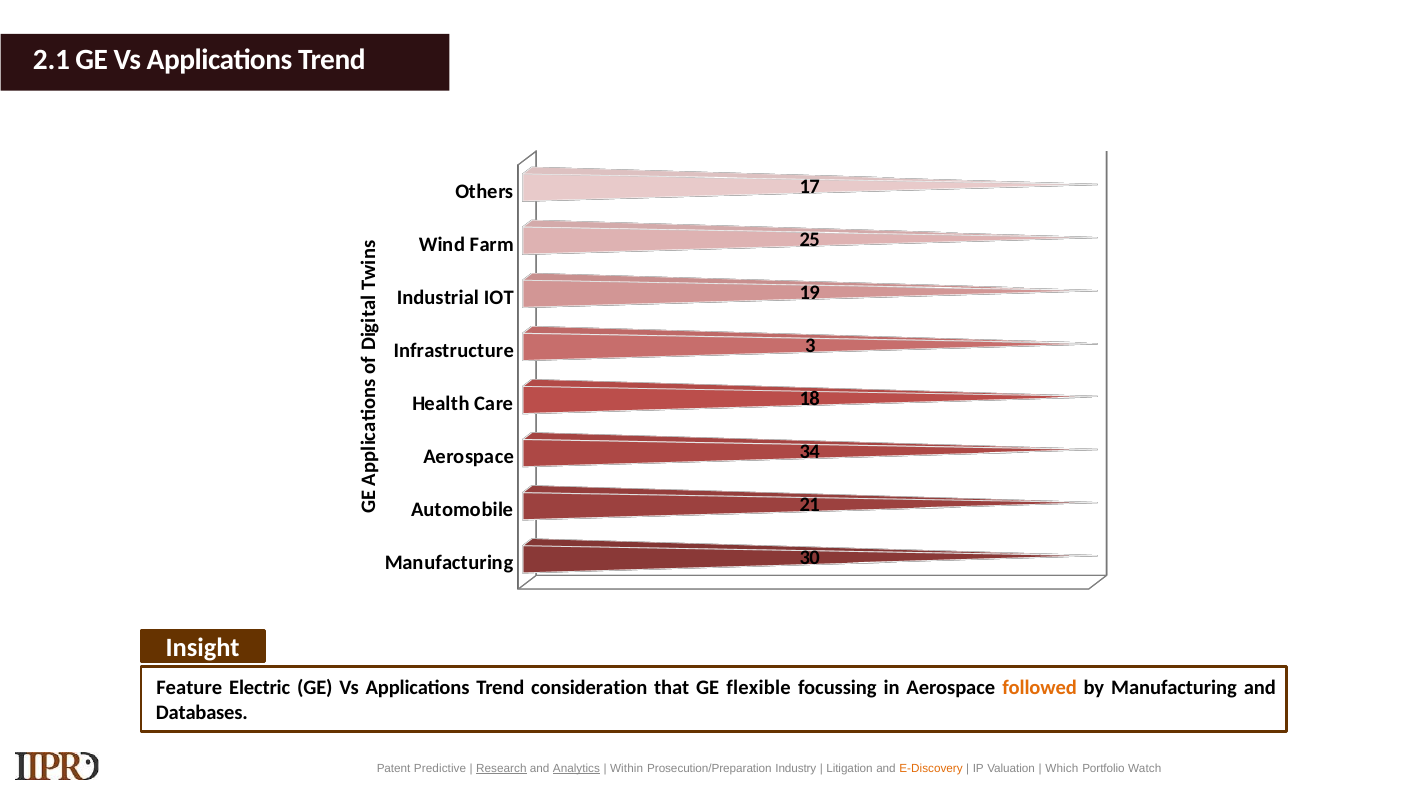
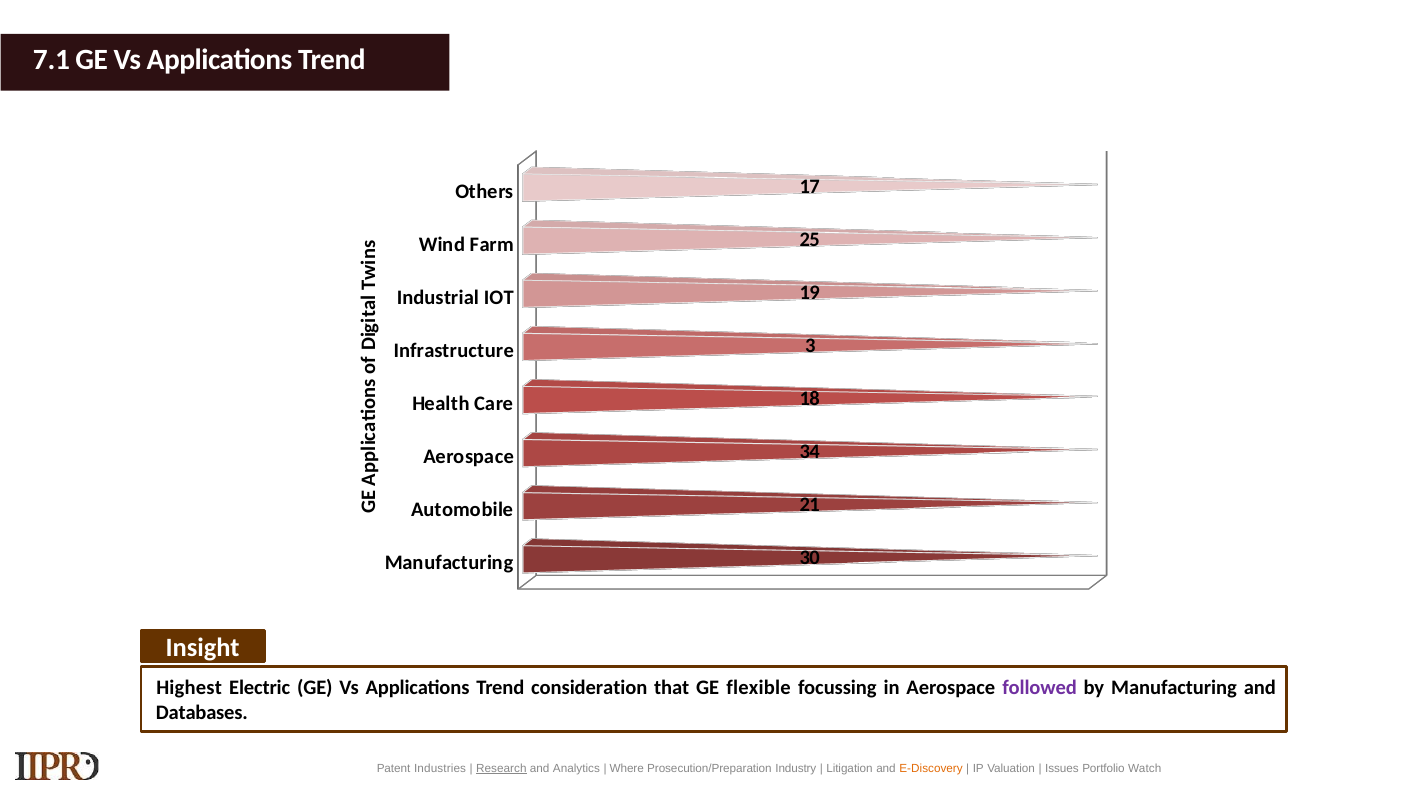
2.1: 2.1 -> 7.1
Feature: Feature -> Highest
followed colour: orange -> purple
Predictive: Predictive -> Industries
Analytics underline: present -> none
Within: Within -> Where
Which: Which -> Issues
